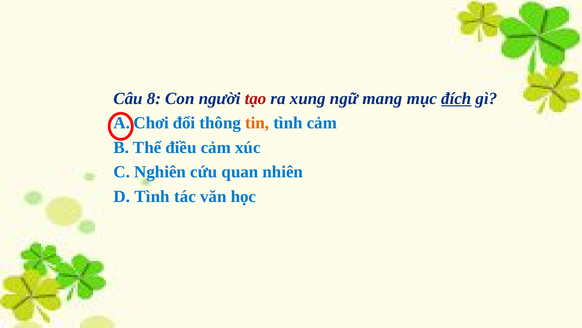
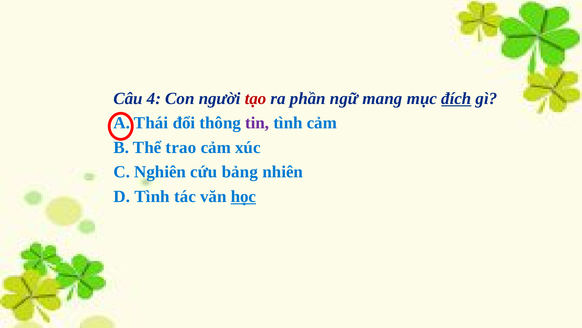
8: 8 -> 4
xung: xung -> phần
Chơi: Chơi -> Thái
tin colour: orange -> purple
điều: điều -> trao
quan: quan -> bảng
học underline: none -> present
